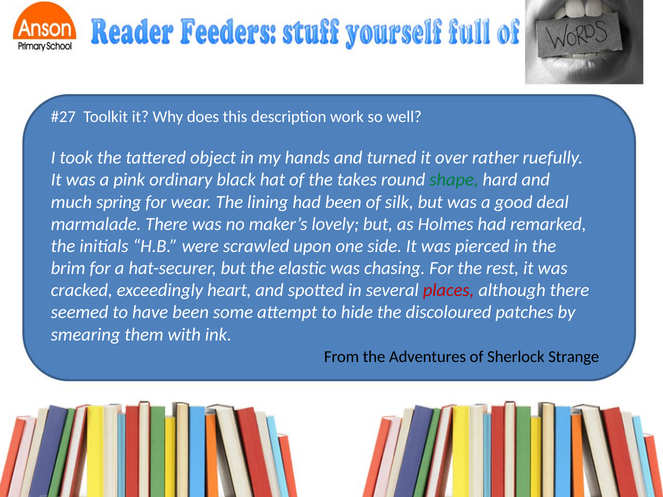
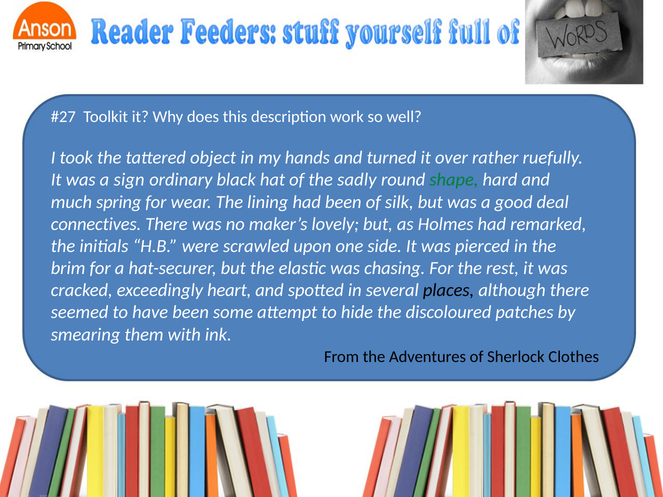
pink: pink -> sign
takes: takes -> sadly
marmalade: marmalade -> connectives
places colour: red -> black
Strange: Strange -> Clothes
